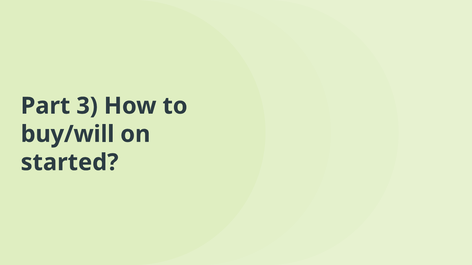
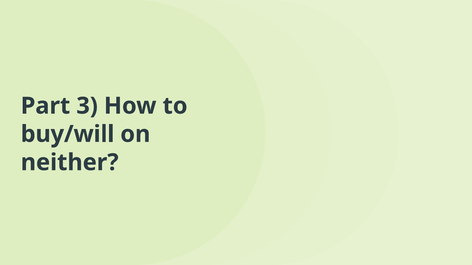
started: started -> neither
